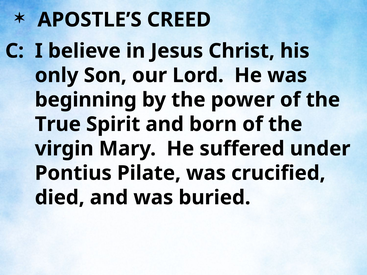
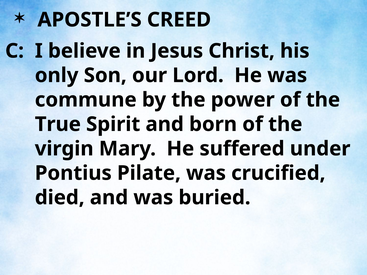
beginning: beginning -> commune
